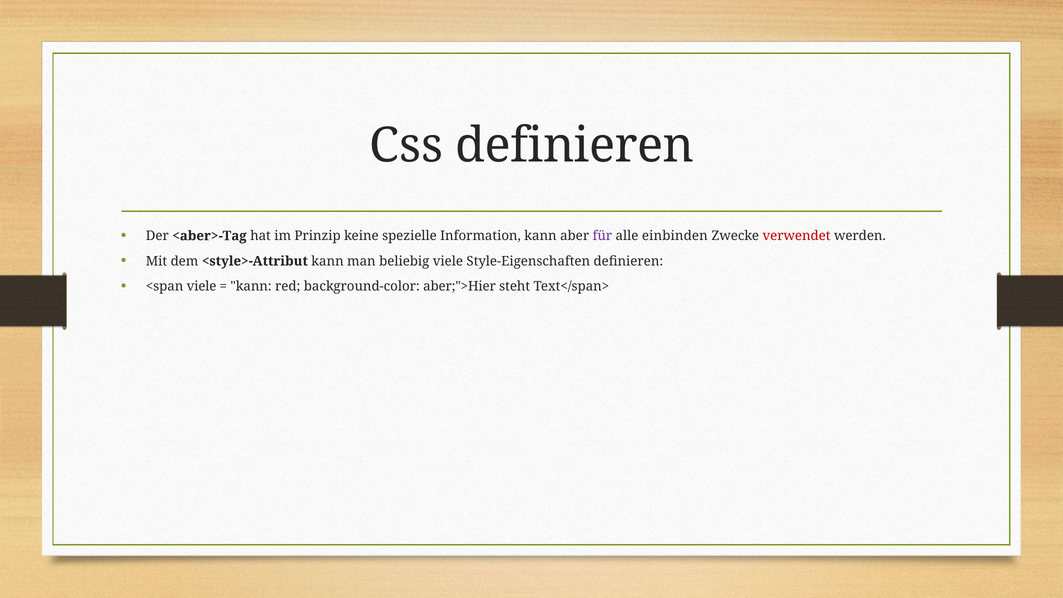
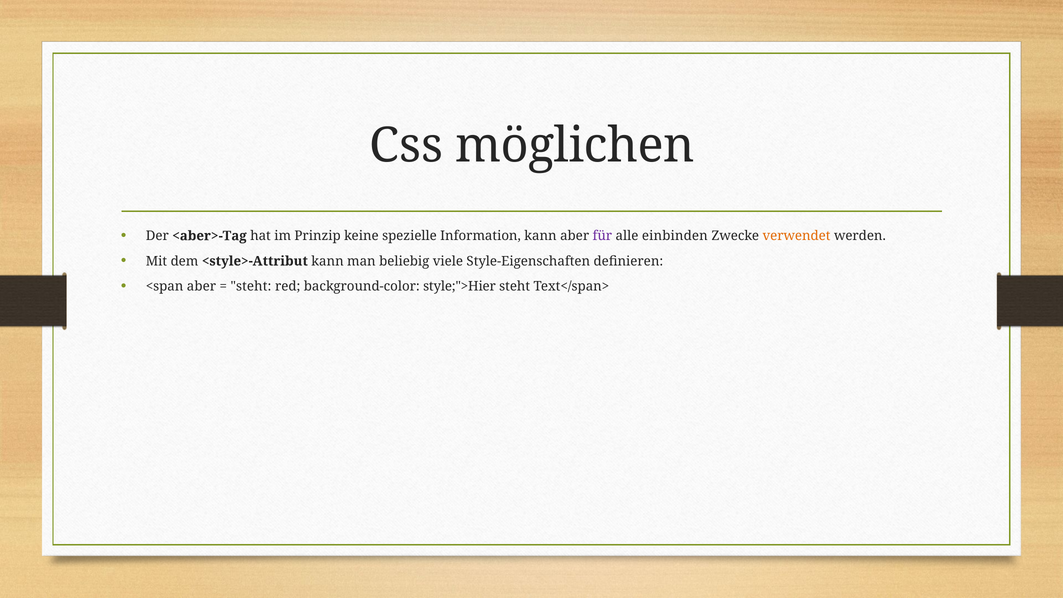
Css definieren: definieren -> möglichen
verwendet colour: red -> orange
<span viele: viele -> aber
kann at (251, 286): kann -> steht
aber;">Hier: aber;">Hier -> style;">Hier
